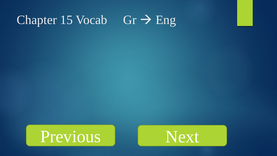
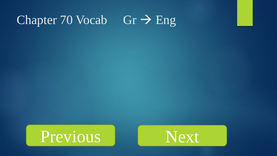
15: 15 -> 70
